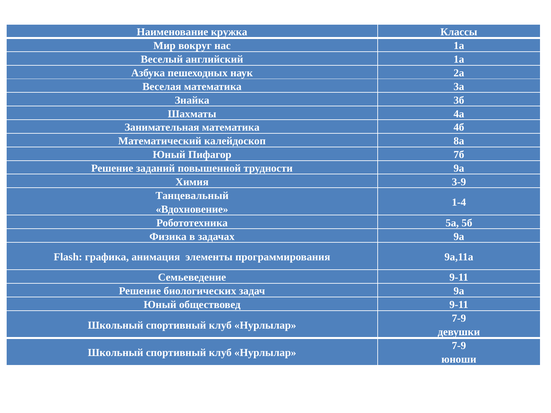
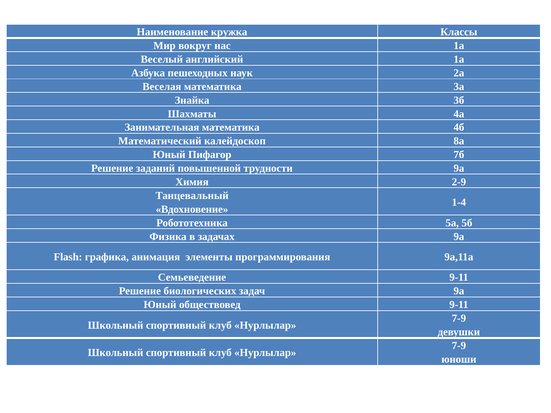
3-9: 3-9 -> 2-9
